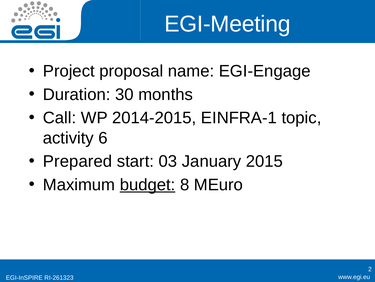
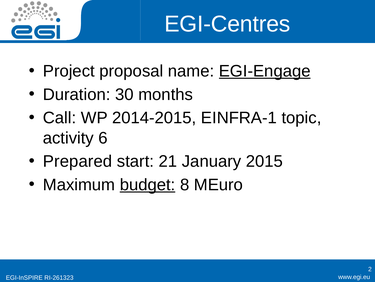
EGI-Meeting: EGI-Meeting -> EGI-Centres
EGI-Engage underline: none -> present
03: 03 -> 21
